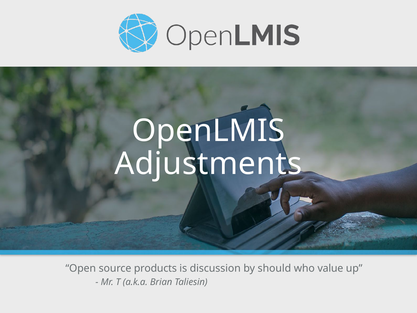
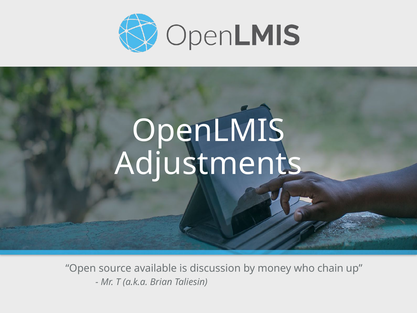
products: products -> available
should: should -> money
value: value -> chain
